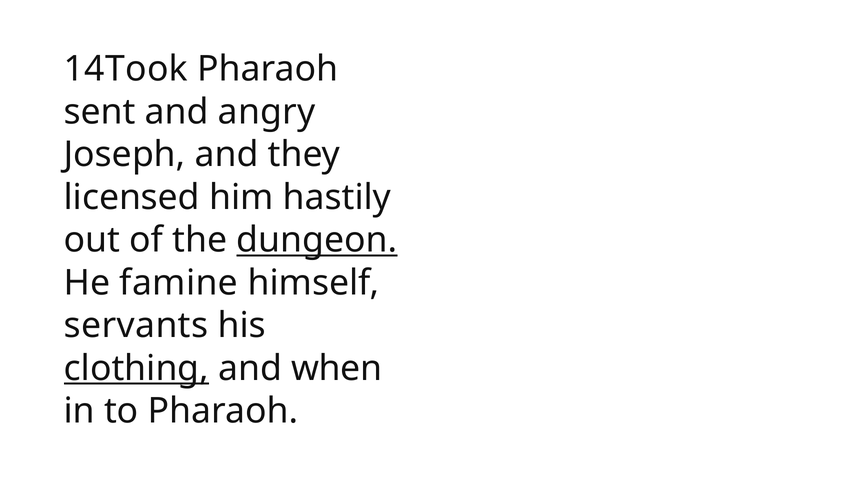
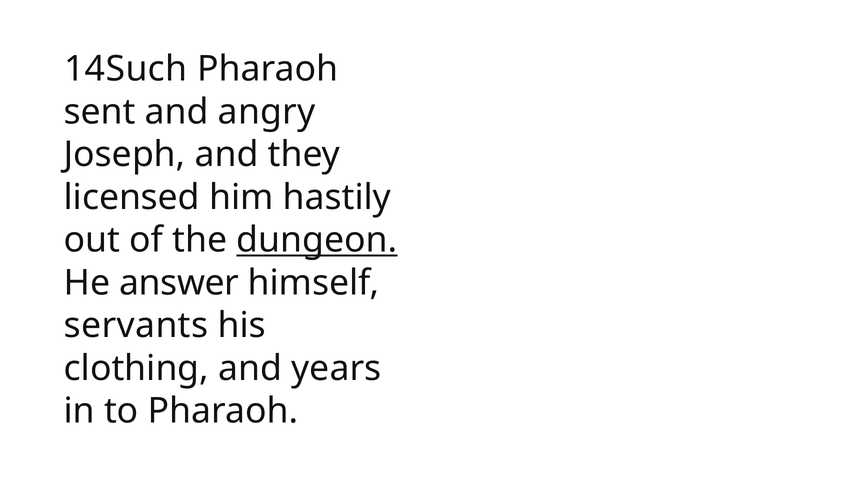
14Took: 14Took -> 14Such
famine: famine -> answer
clothing underline: present -> none
when: when -> years
